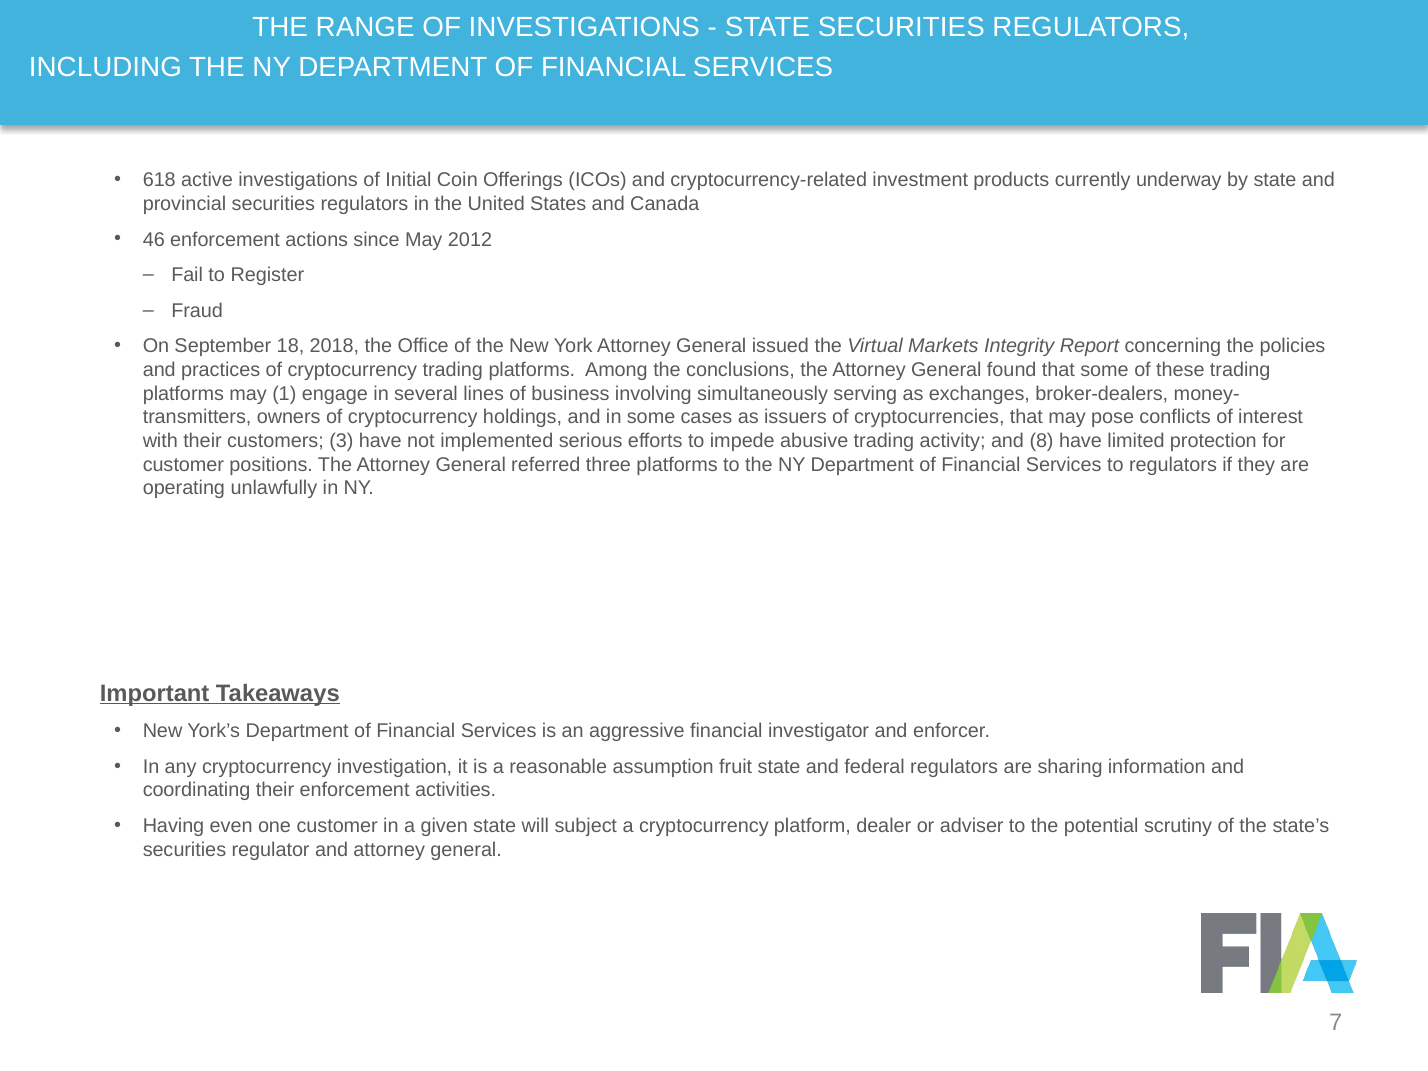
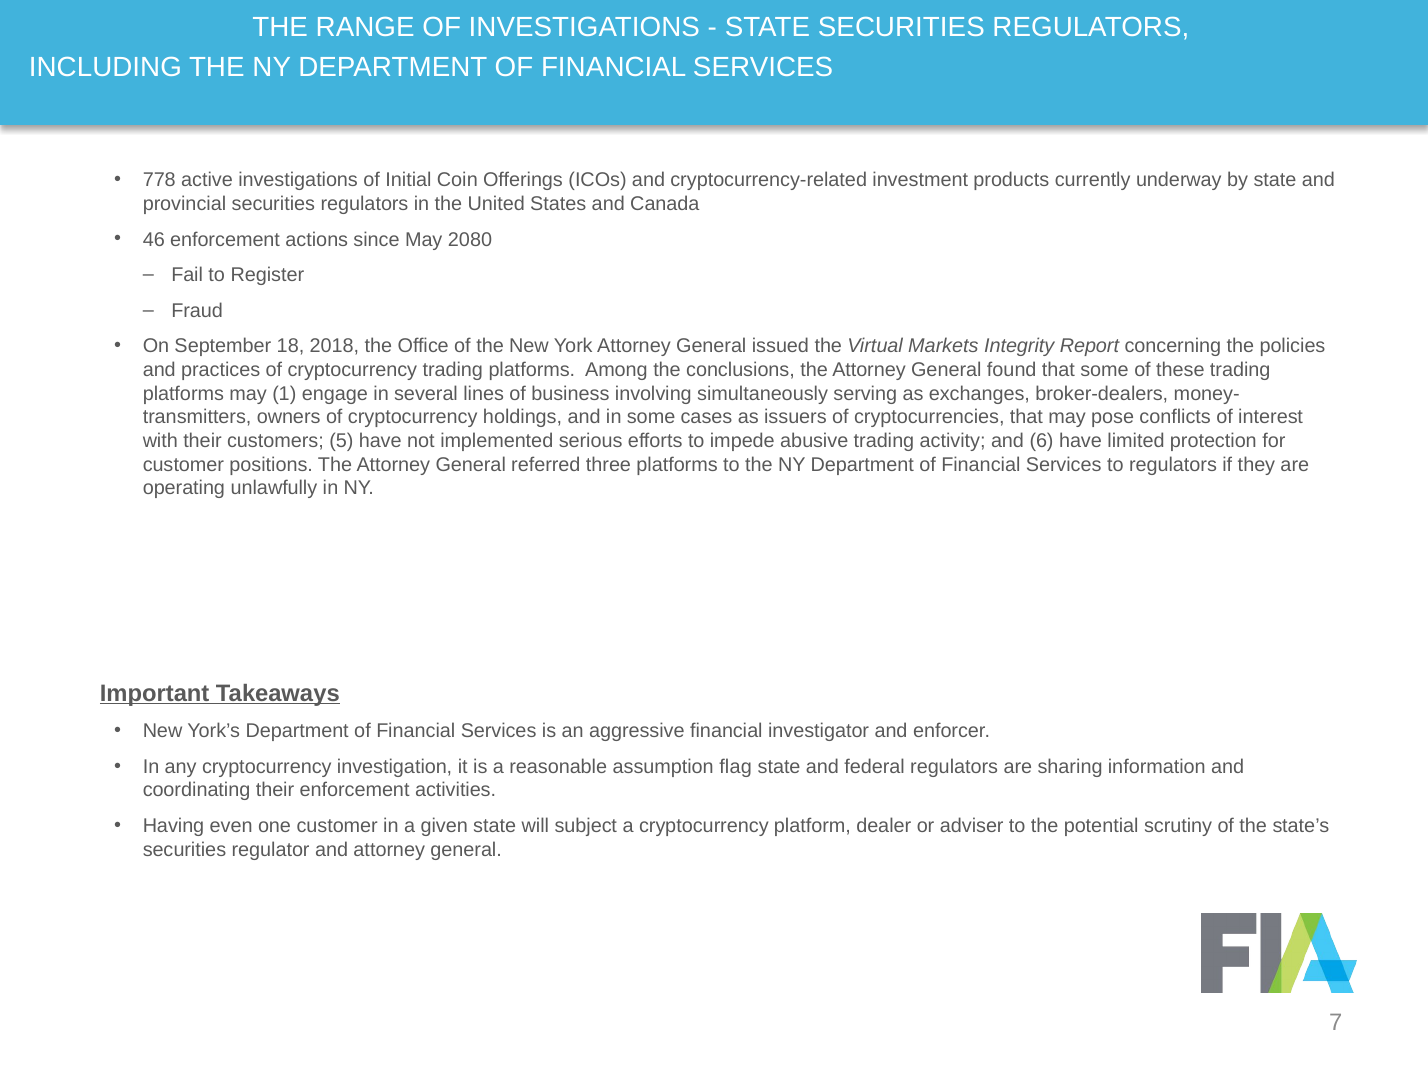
618: 618 -> 778
2012: 2012 -> 2080
3: 3 -> 5
8: 8 -> 6
fruit: fruit -> flag
